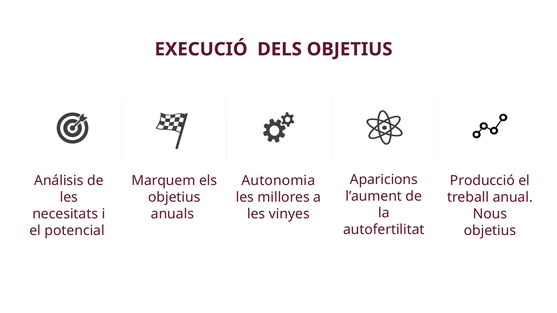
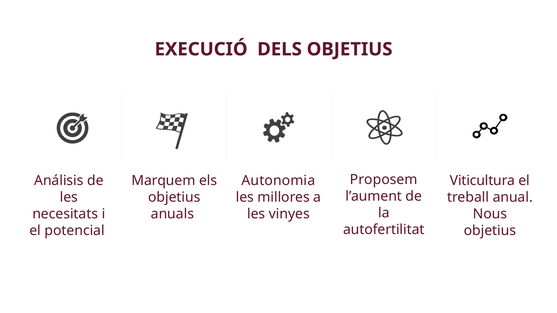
Aparicions: Aparicions -> Proposem
Producció: Producció -> Viticultura
